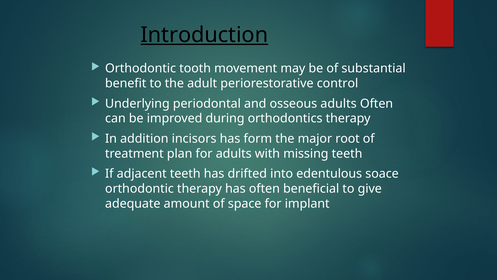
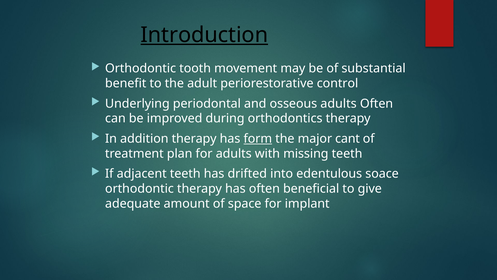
addition incisors: incisors -> therapy
form underline: none -> present
root: root -> cant
